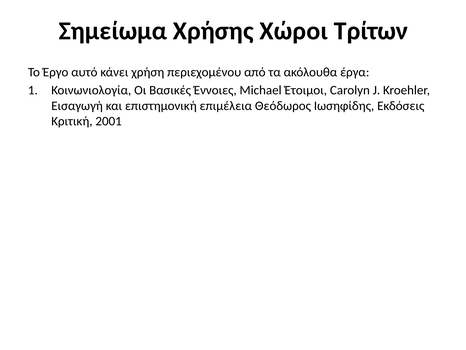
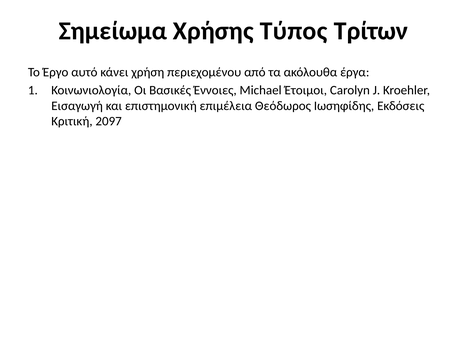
Χώροι: Χώροι -> Τύπος
2001: 2001 -> 2097
